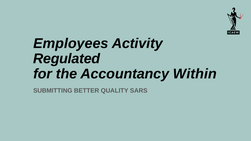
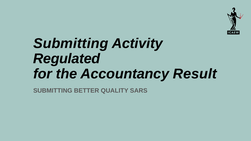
Employees at (71, 43): Employees -> Submitting
Within: Within -> Result
